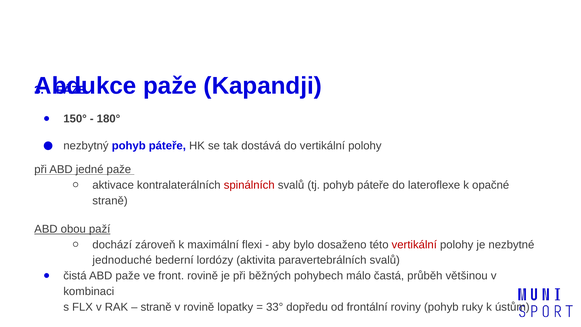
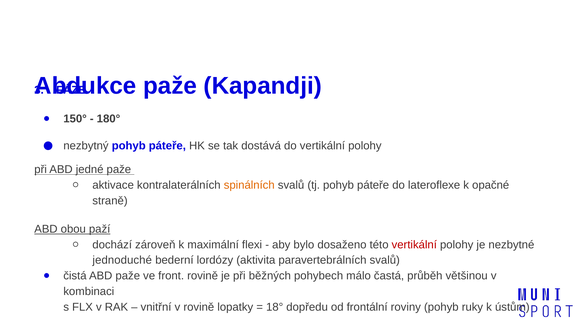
spinálních colour: red -> orange
straně at (156, 307): straně -> vnitřní
33°: 33° -> 18°
